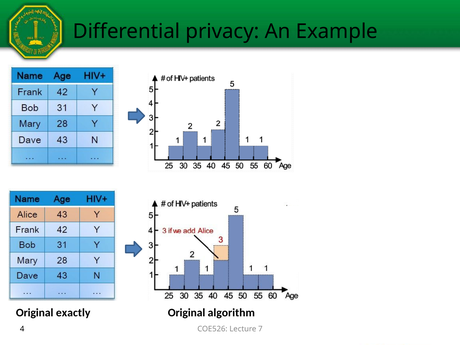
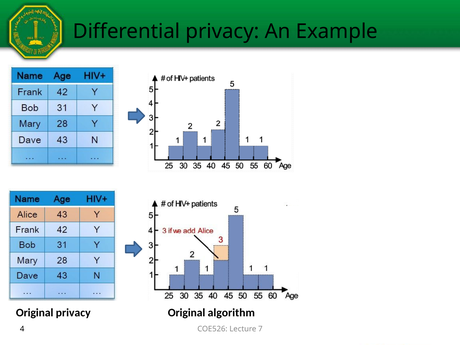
Original exactly: exactly -> privacy
